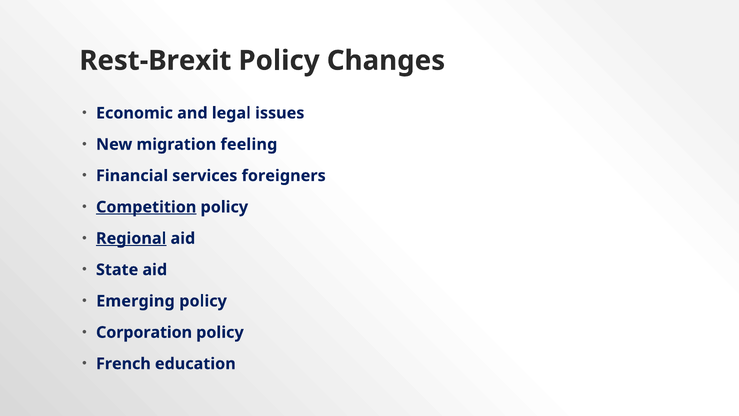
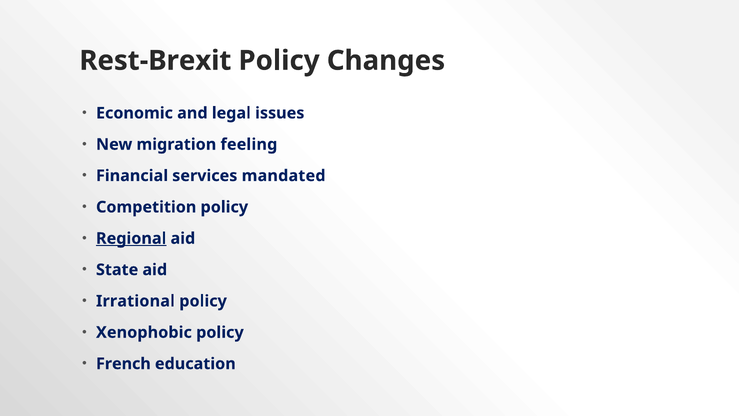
foreigners: foreigners -> mandated
Competition underline: present -> none
Emerging: Emerging -> Irrational
Corporation: Corporation -> Xenophobic
